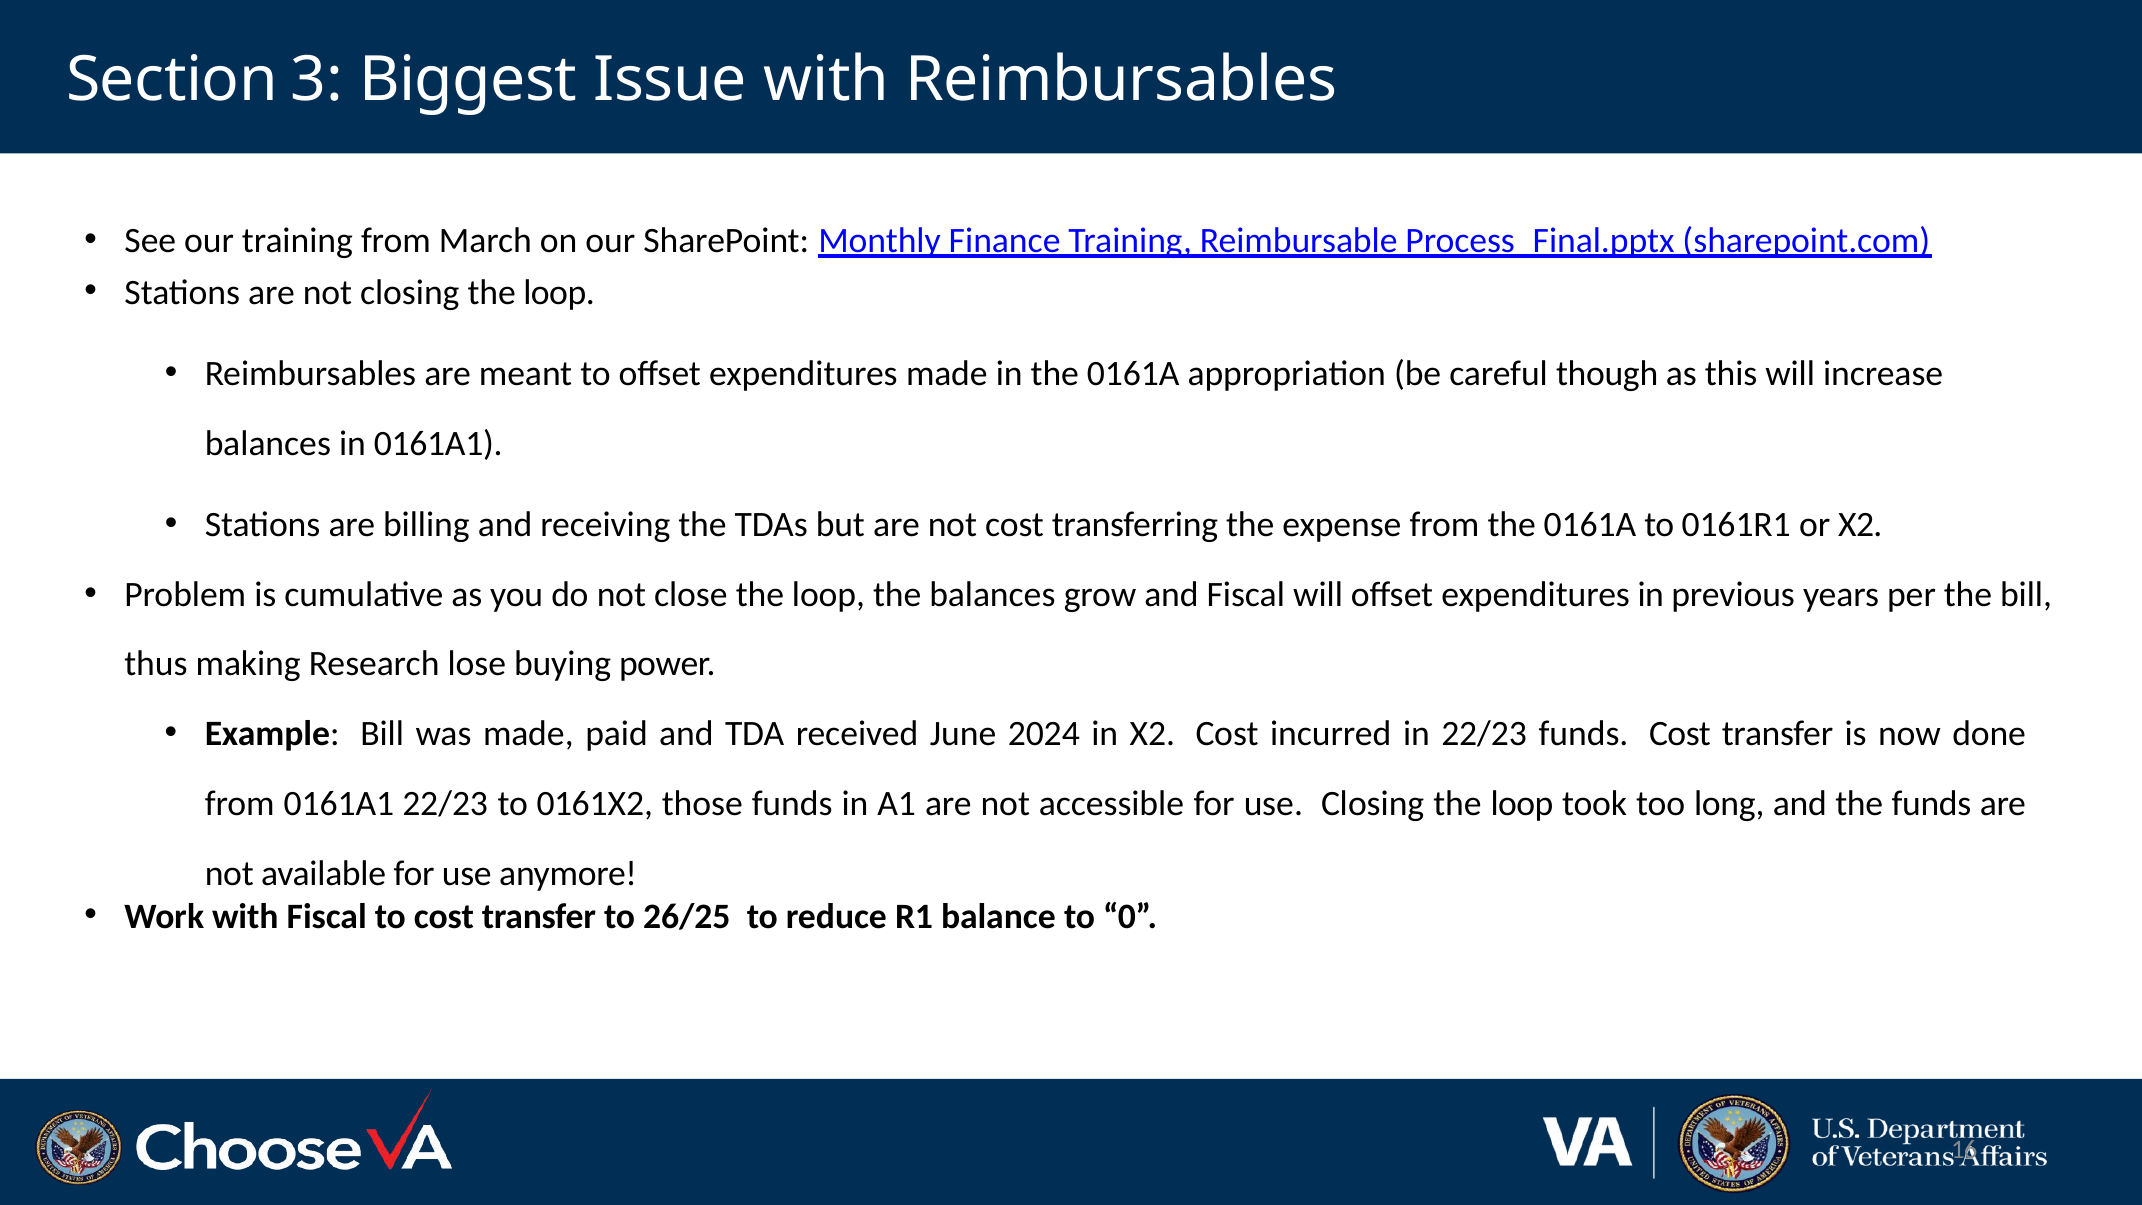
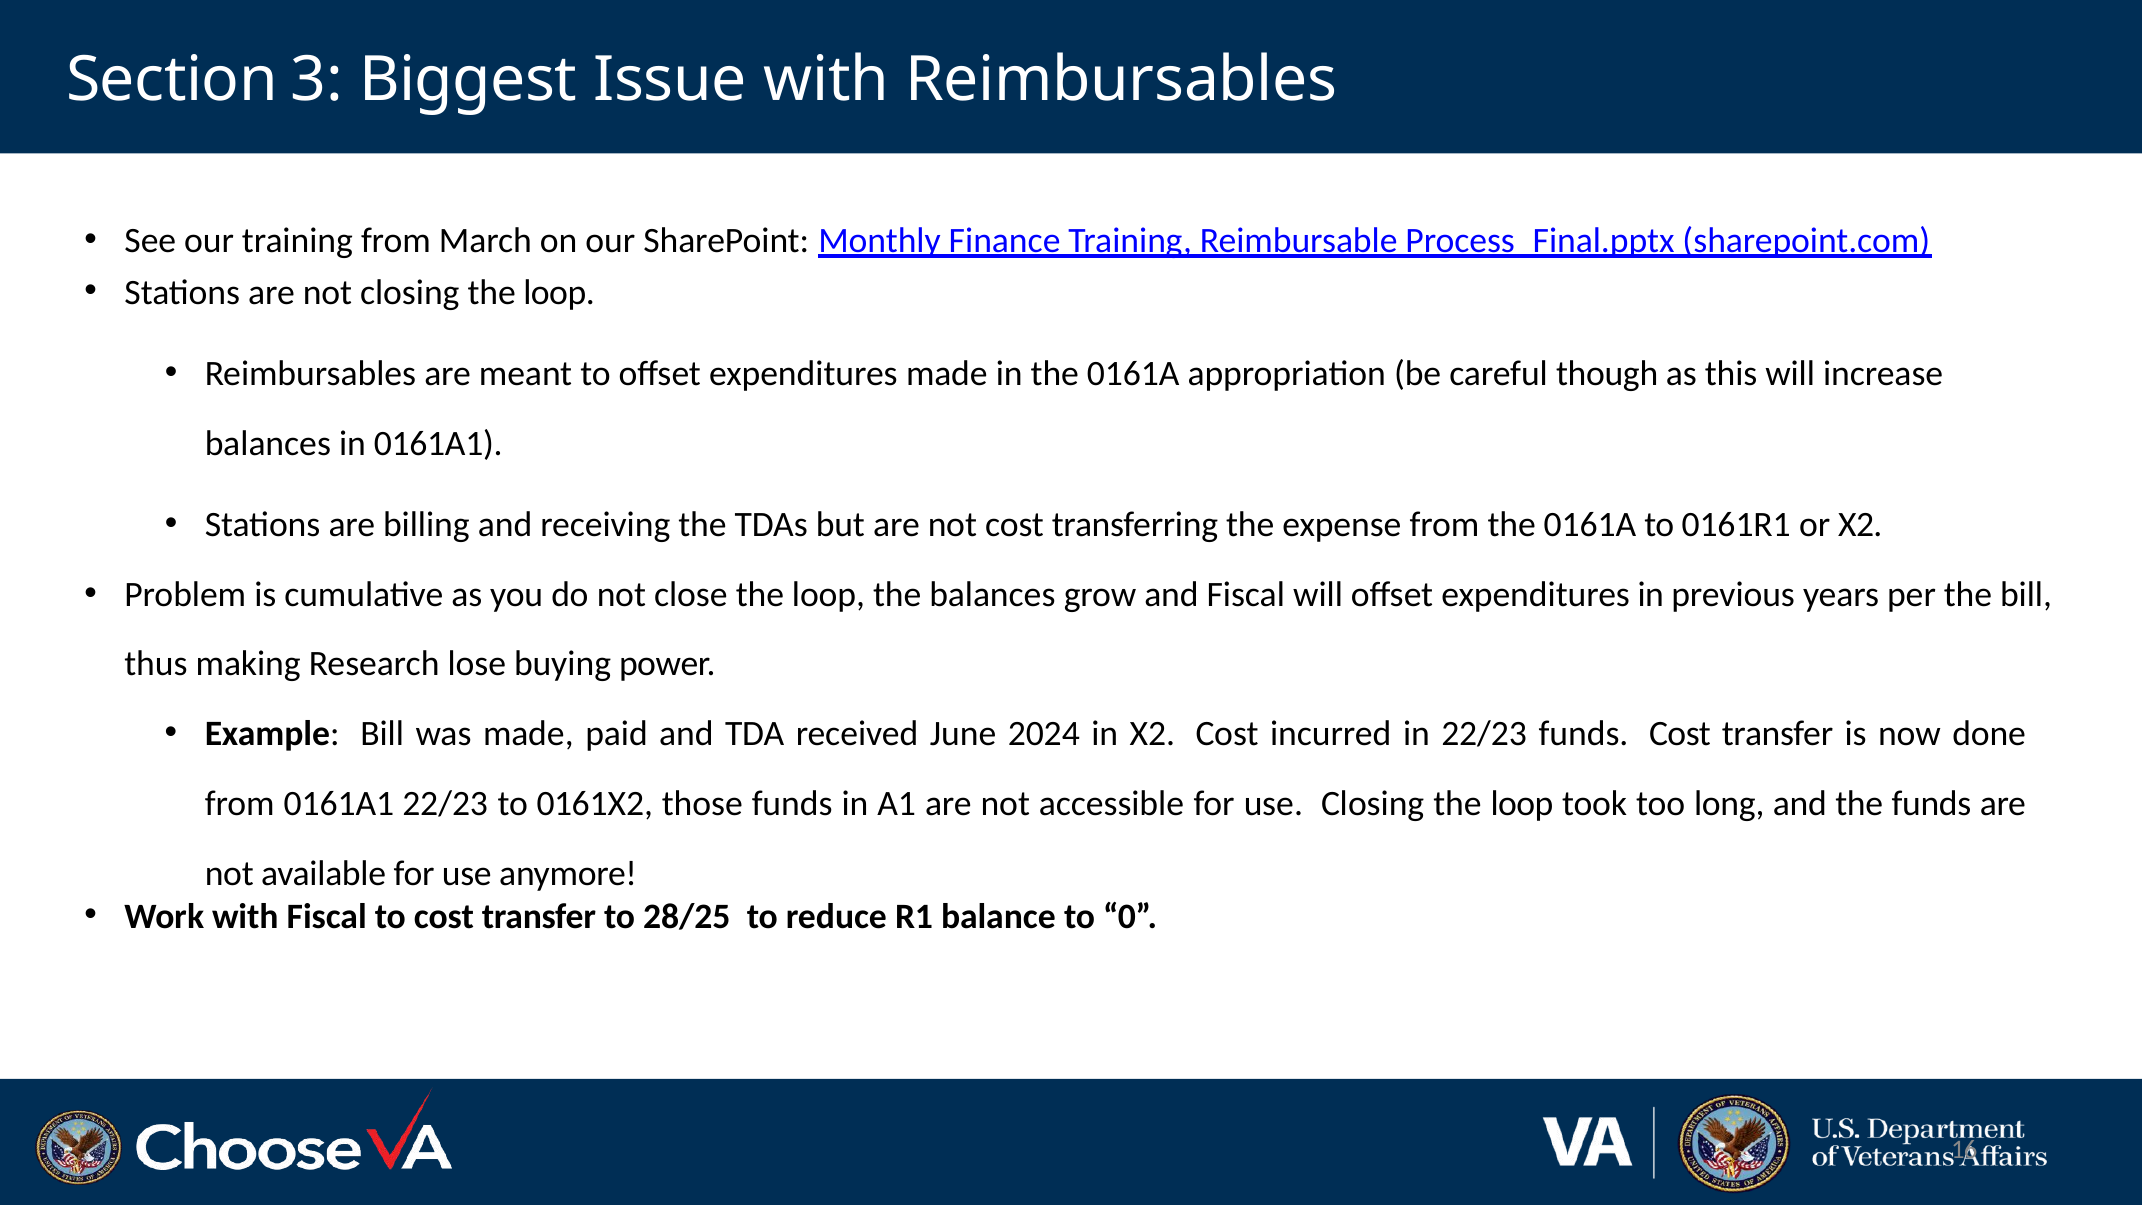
26/25: 26/25 -> 28/25
